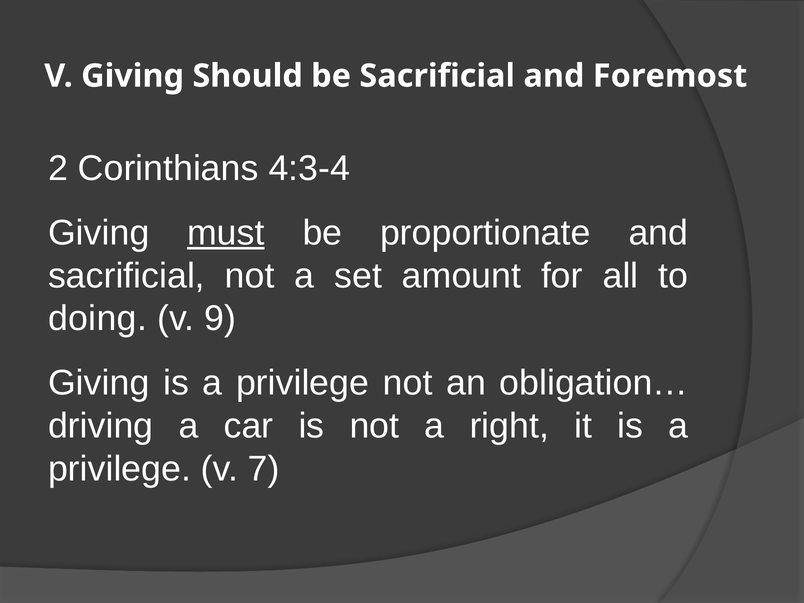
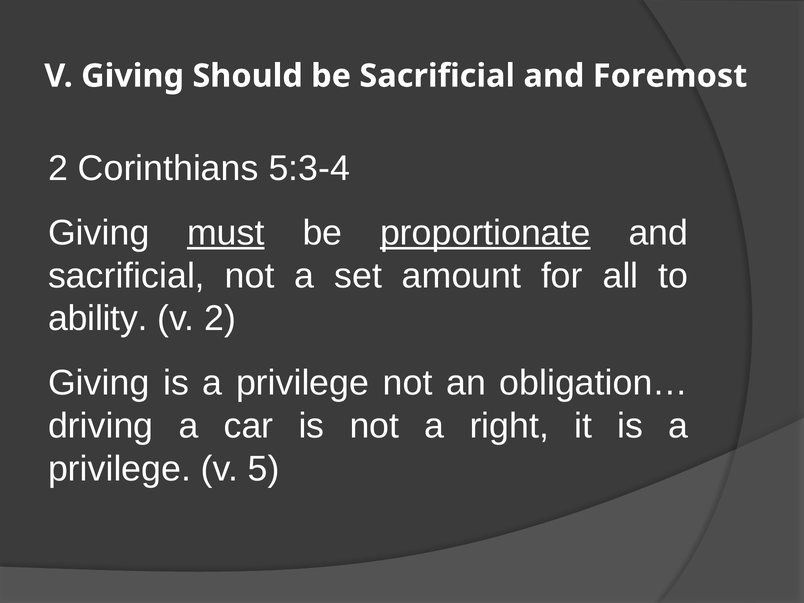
4:3-4: 4:3-4 -> 5:3-4
proportionate underline: none -> present
doing: doing -> ability
v 9: 9 -> 2
7: 7 -> 5
